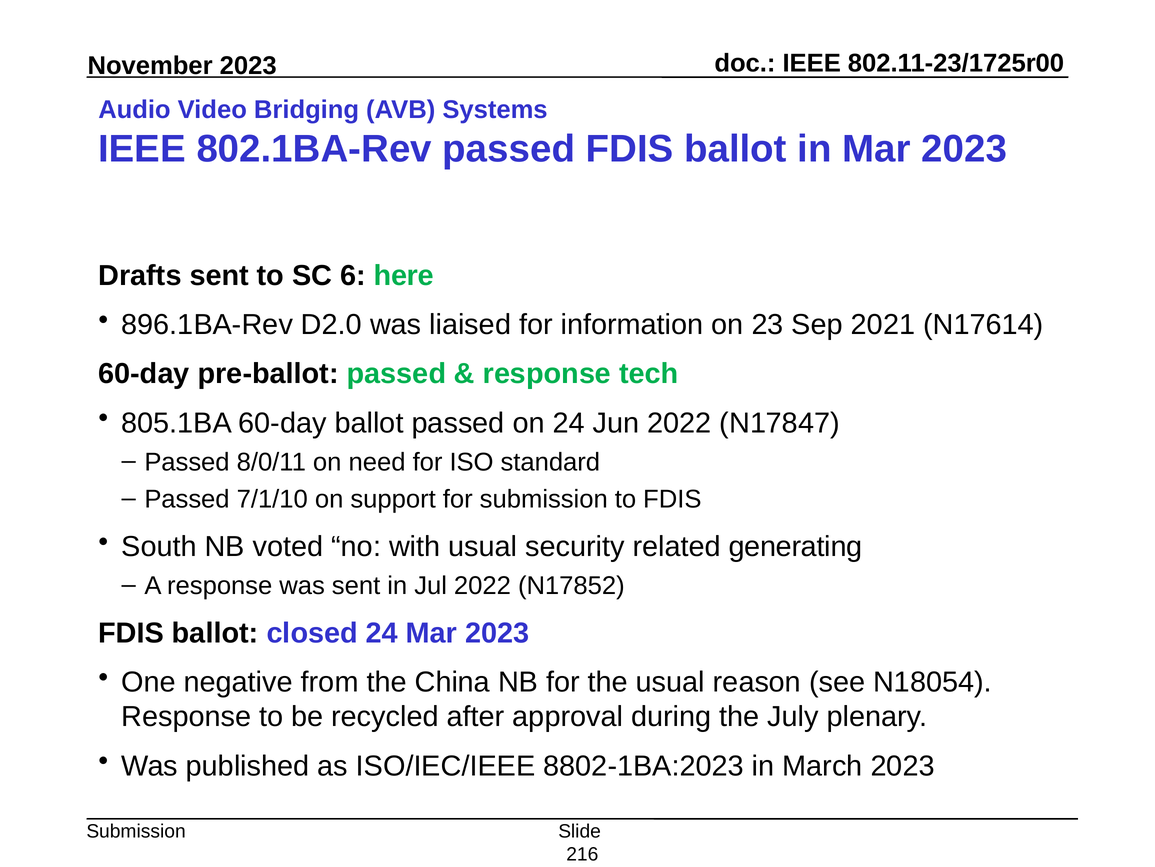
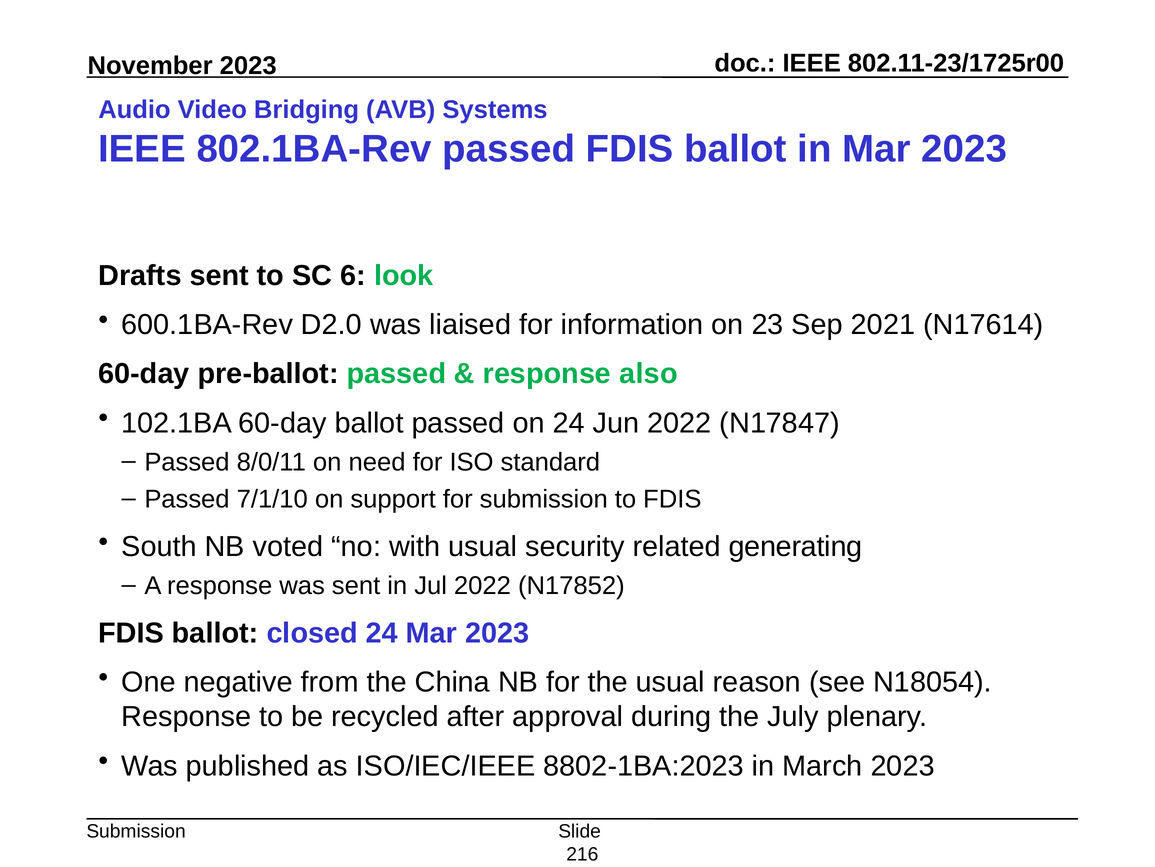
here: here -> look
896.1BA-Rev: 896.1BA-Rev -> 600.1BA-Rev
tech: tech -> also
805.1BA: 805.1BA -> 102.1BA
